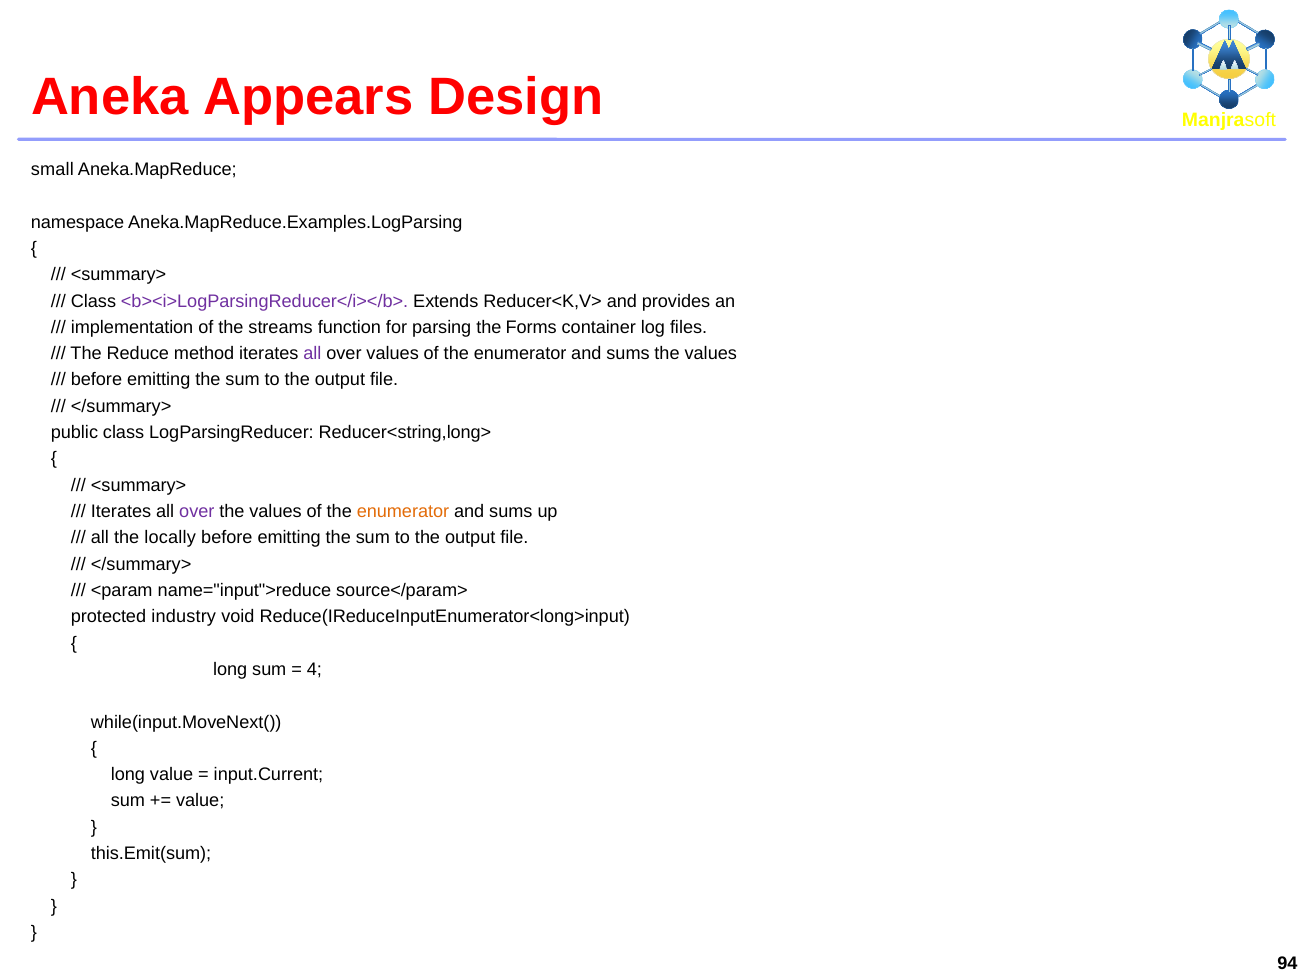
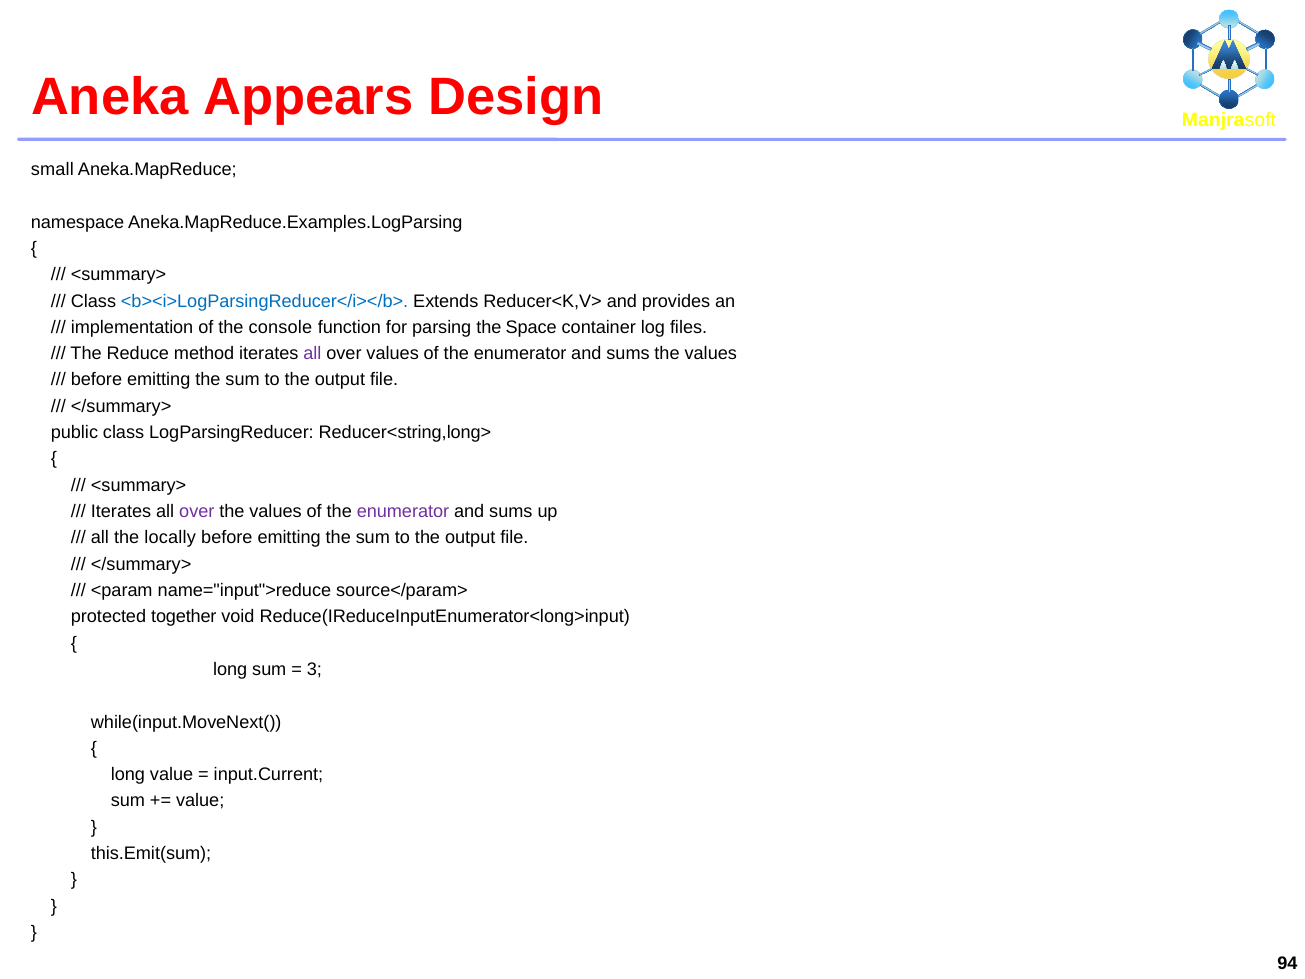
<b><i>LogParsingReducer</i></b> colour: purple -> blue
streams: streams -> console
Forms: Forms -> Space
enumerator at (403, 511) colour: orange -> purple
industry: industry -> together
4: 4 -> 3
